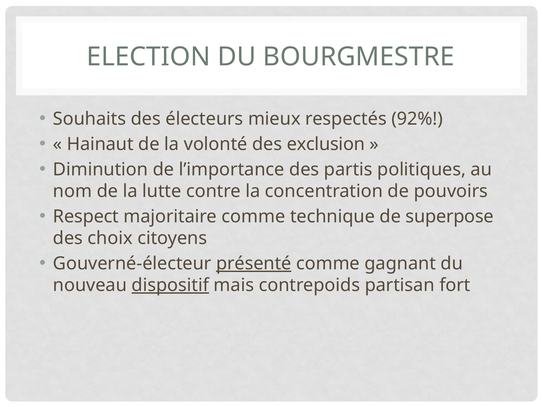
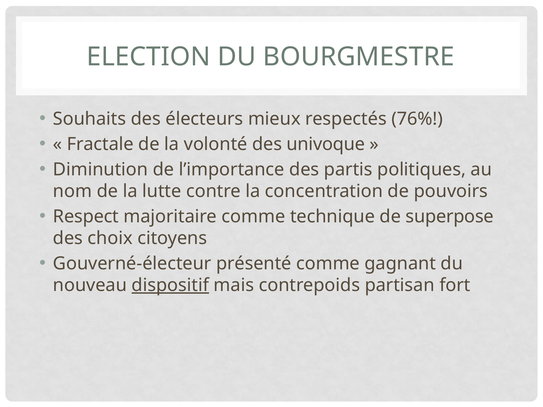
92%: 92% -> 76%
Hainaut: Hainaut -> Fractale
exclusion: exclusion -> univoque
présenté underline: present -> none
